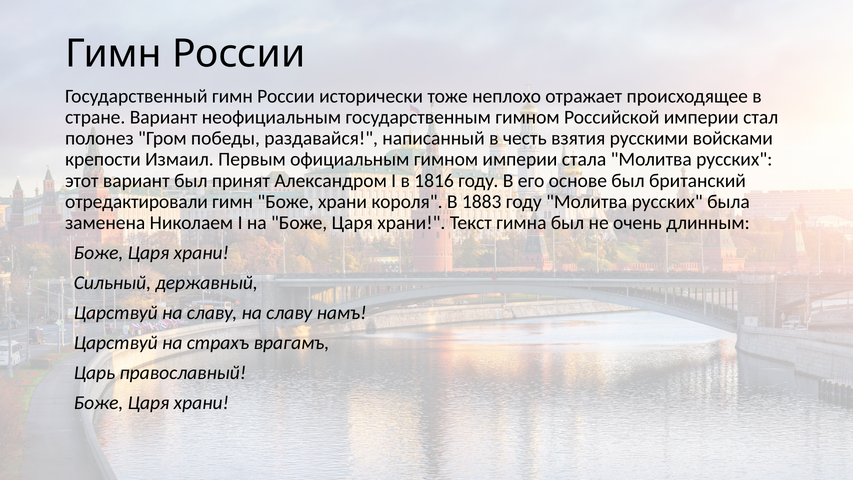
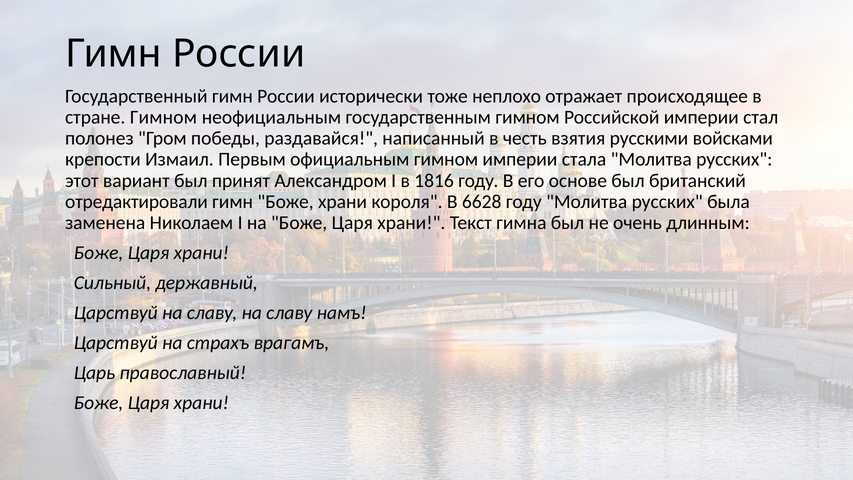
стране Вариант: Вариант -> Гимном
1883: 1883 -> 6628
